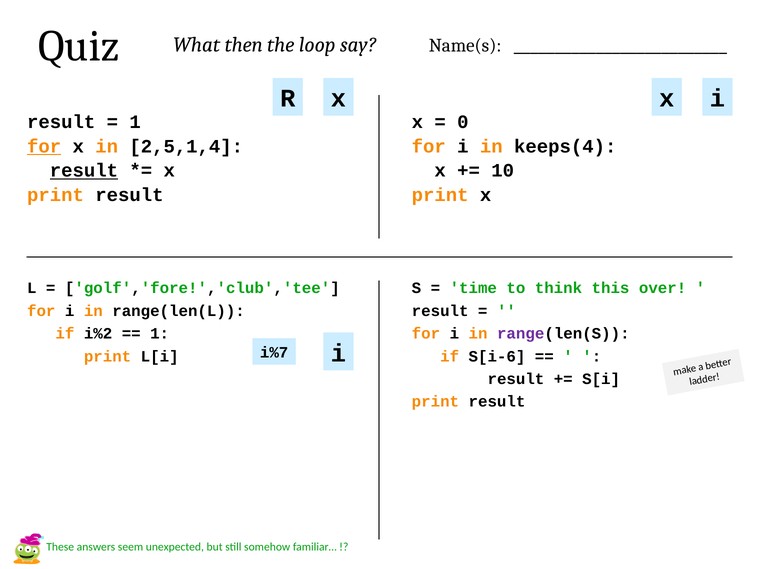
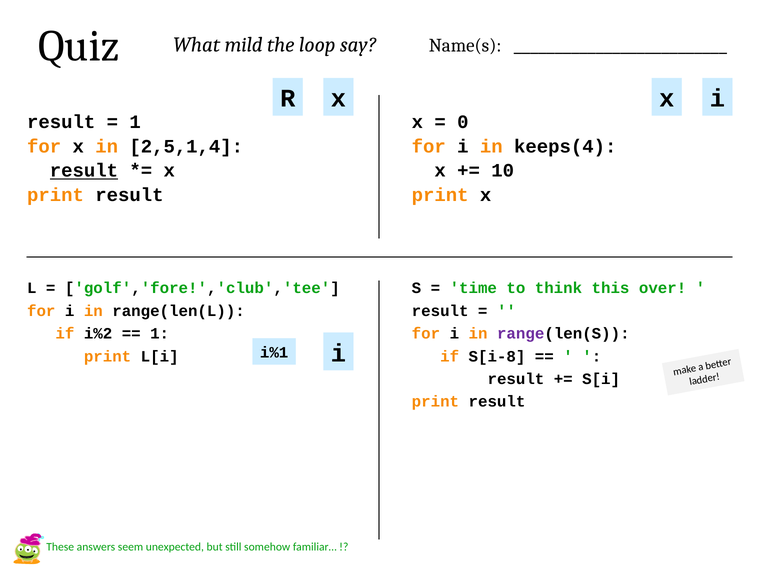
then: then -> mild
for at (44, 146) underline: present -> none
i%7: i%7 -> i%1
S[i-6: S[i-6 -> S[i-8
